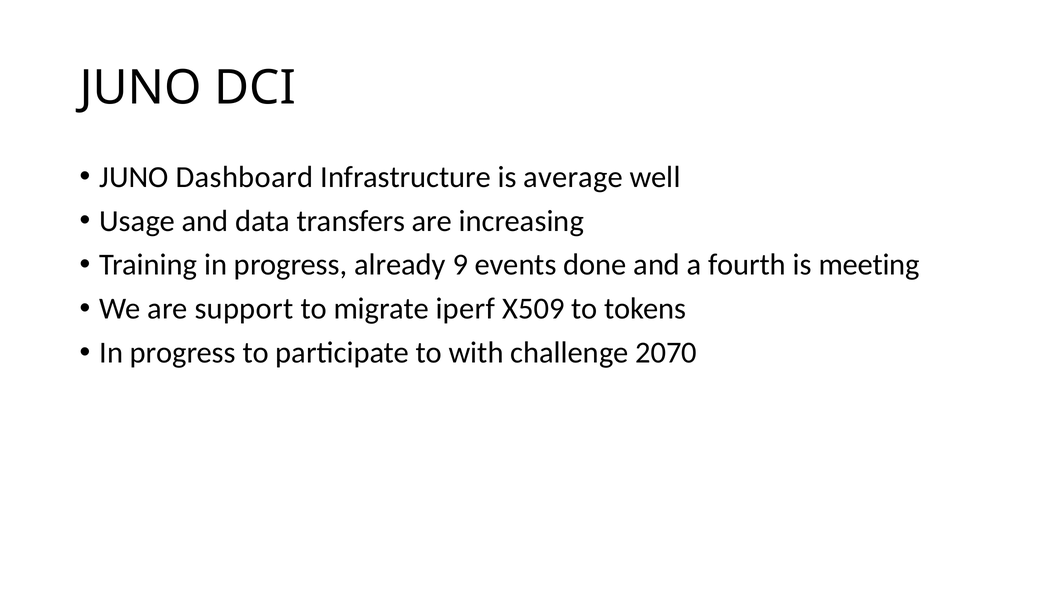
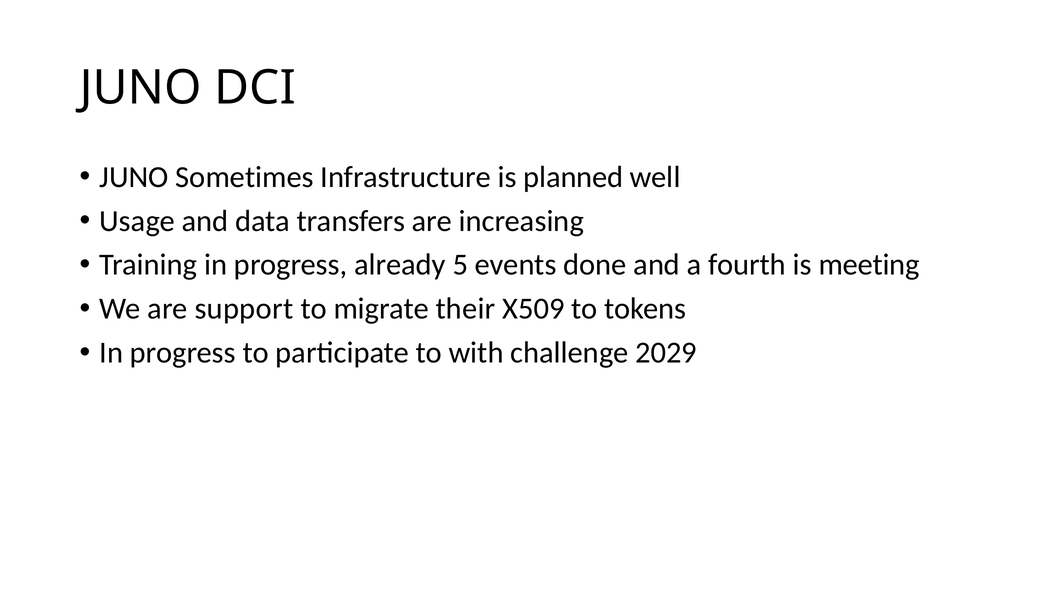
Dashboard: Dashboard -> Sometimes
average: average -> planned
9: 9 -> 5
iperf: iperf -> their
2070: 2070 -> 2029
